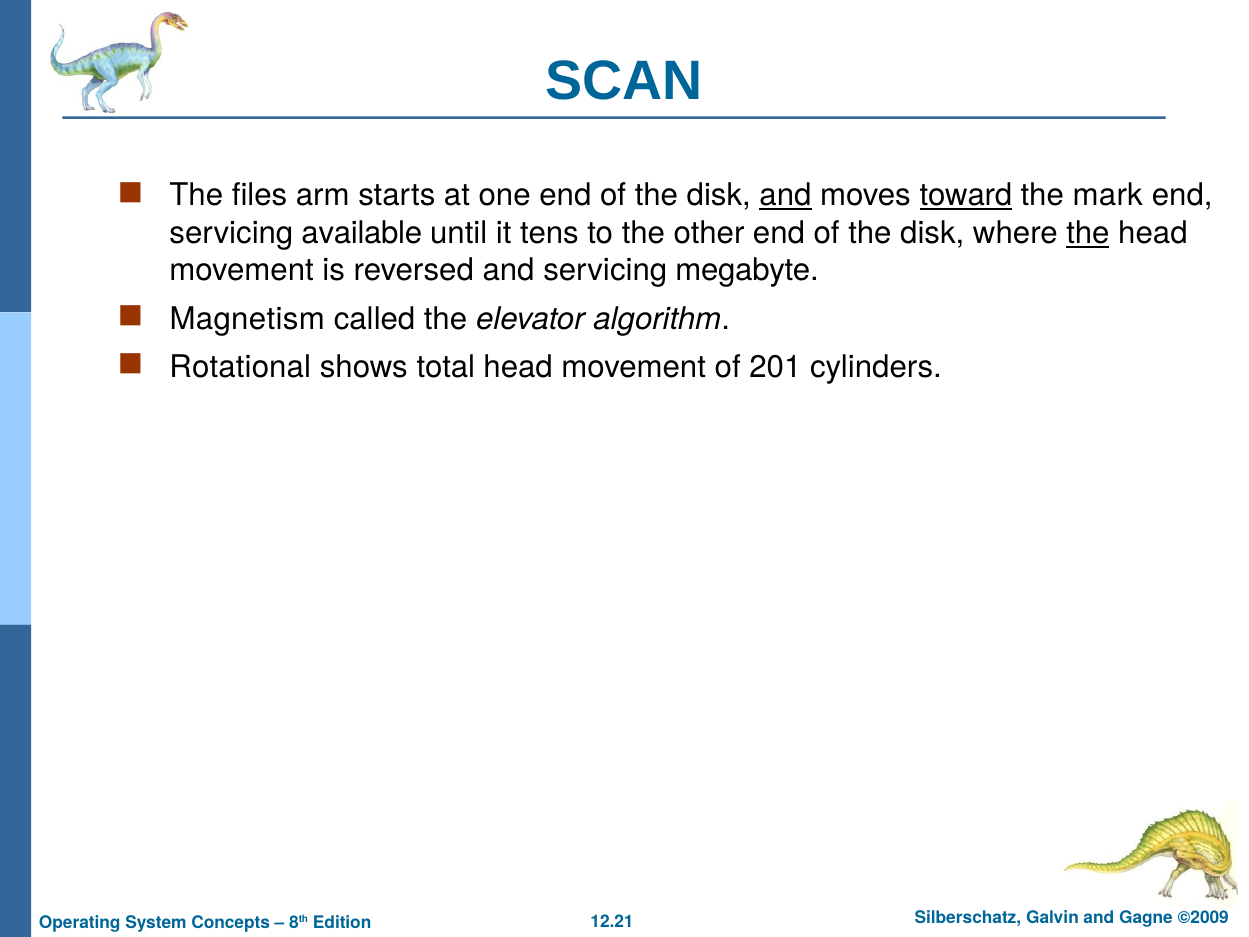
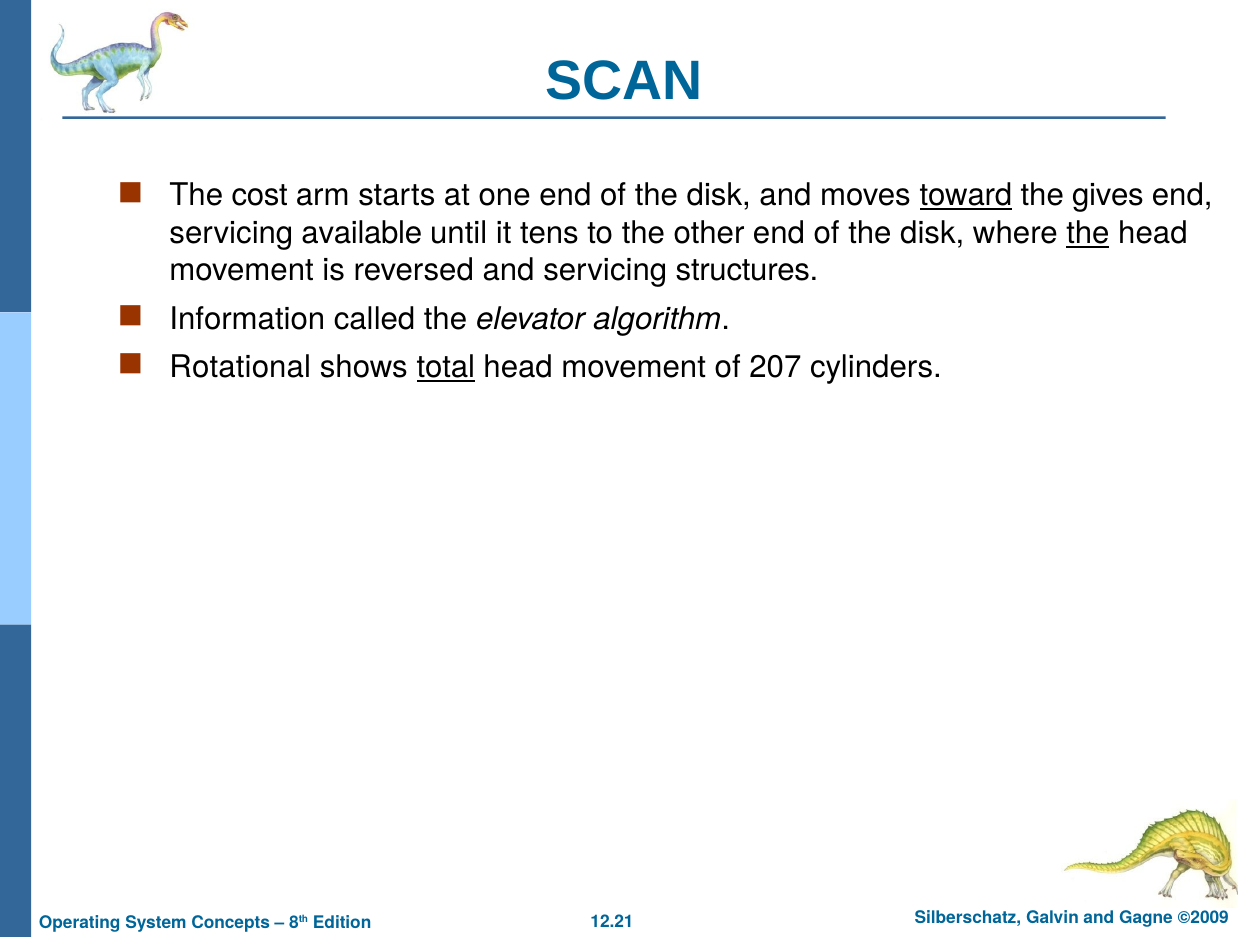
files: files -> cost
and at (785, 196) underline: present -> none
mark: mark -> gives
megabyte: megabyte -> structures
Magnetism: Magnetism -> Information
total underline: none -> present
201: 201 -> 207
